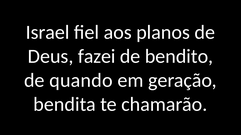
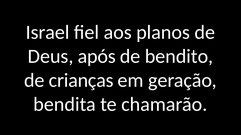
fazei: fazei -> após
quando: quando -> crianças
